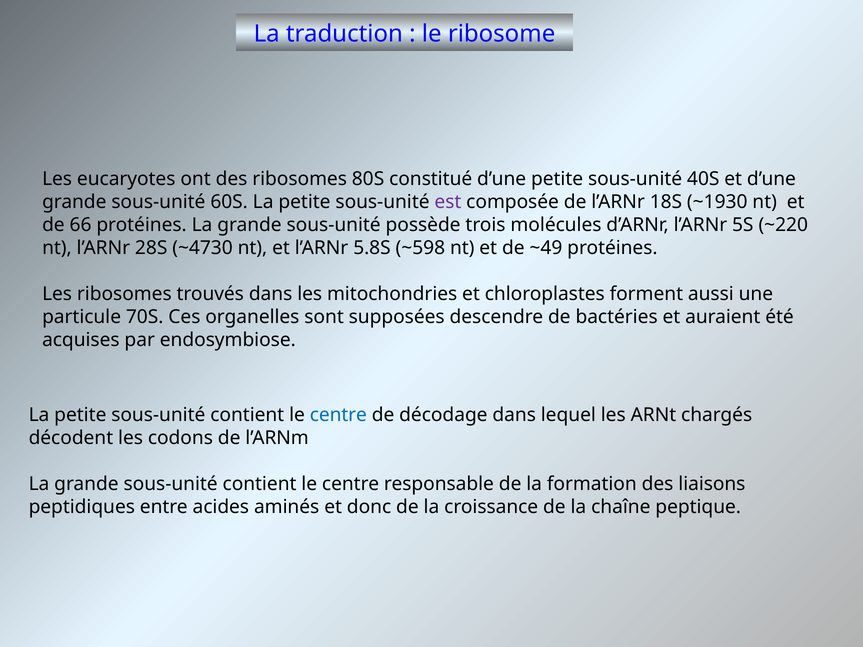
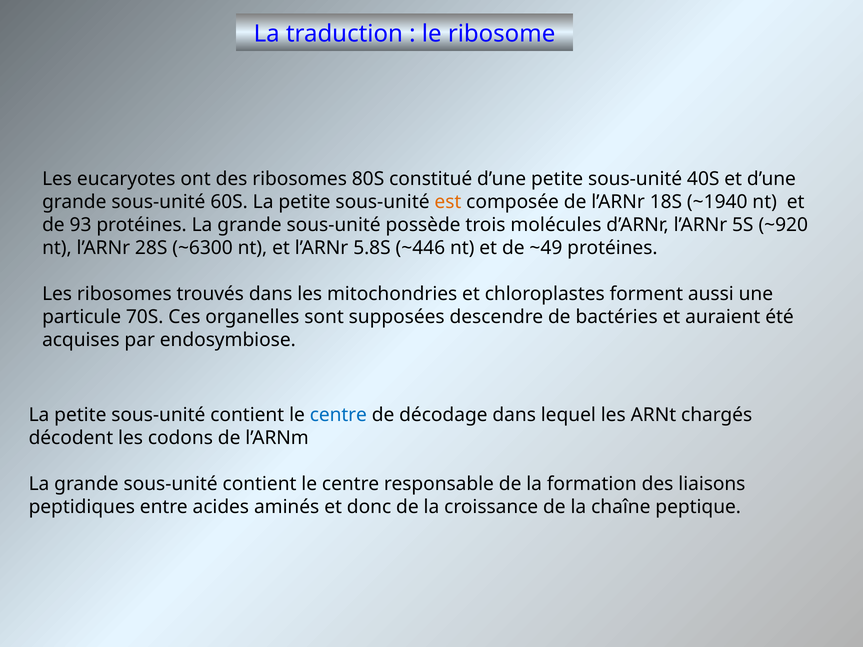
est colour: purple -> orange
~1930: ~1930 -> ~1940
66: 66 -> 93
~220: ~220 -> ~920
~4730: ~4730 -> ~6300
~598: ~598 -> ~446
